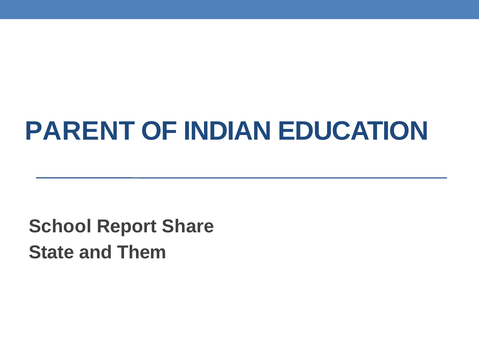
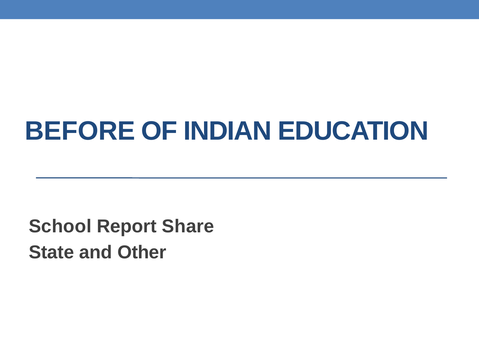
PARENT: PARENT -> BEFORE
Them: Them -> Other
